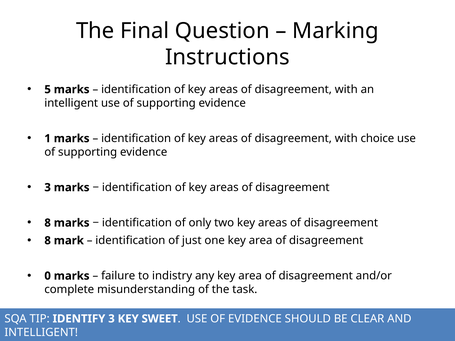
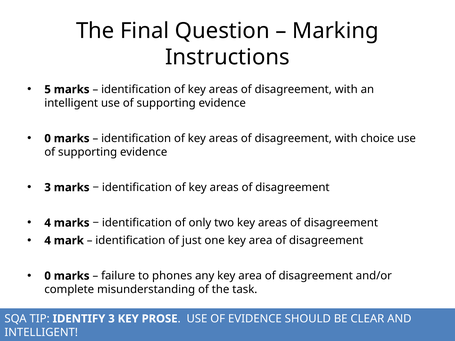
1 at (48, 139): 1 -> 0
8 at (48, 223): 8 -> 4
8 at (48, 241): 8 -> 4
indistry: indistry -> phones
SWEET: SWEET -> PROSE
